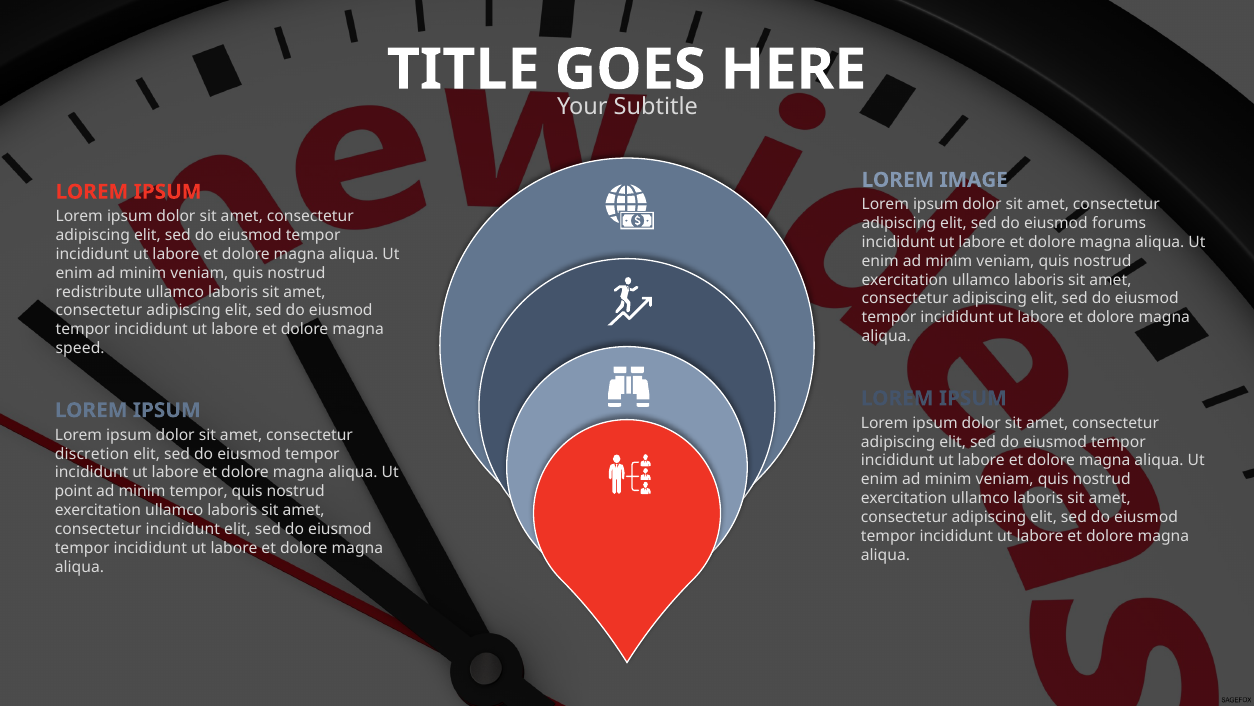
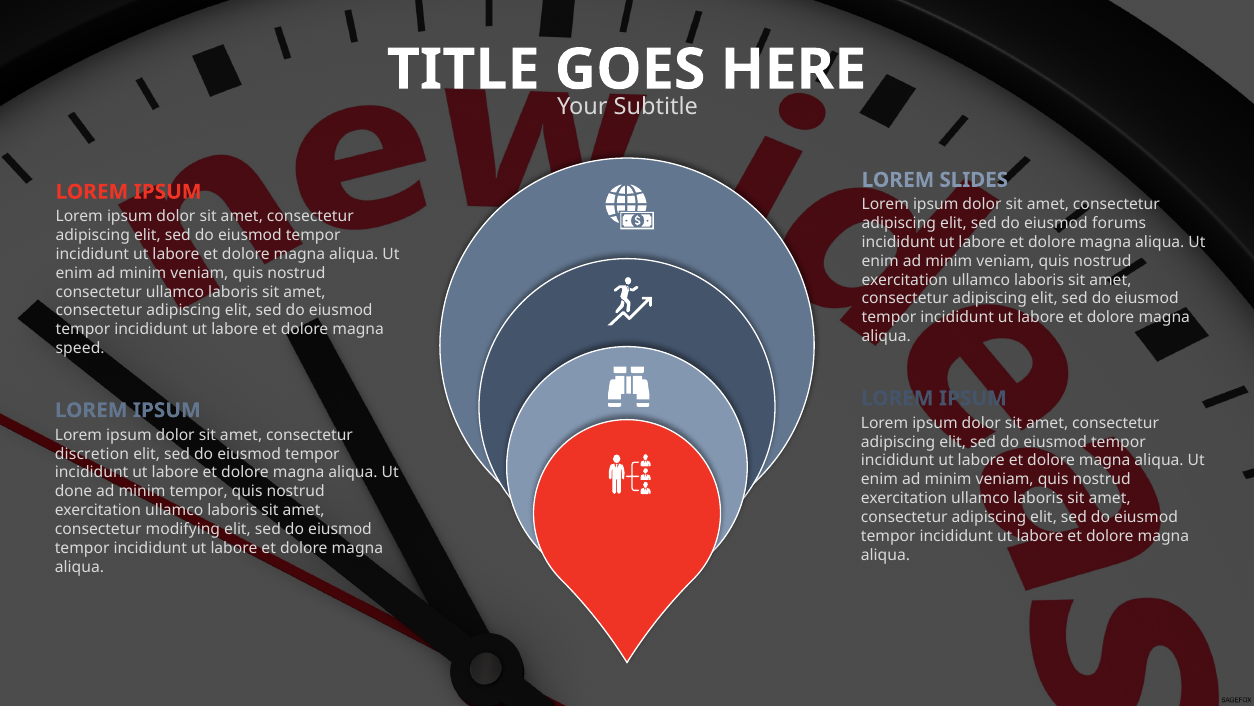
IMAGE: IMAGE -> SLIDES
redistribute at (99, 292): redistribute -> consectetur
point: point -> done
consectetur incididunt: incididunt -> modifying
